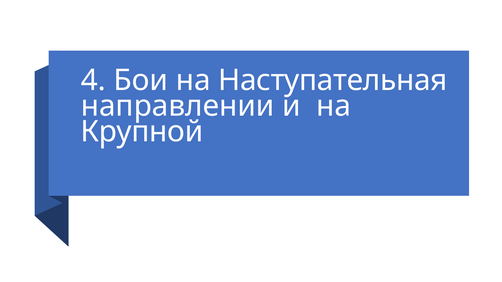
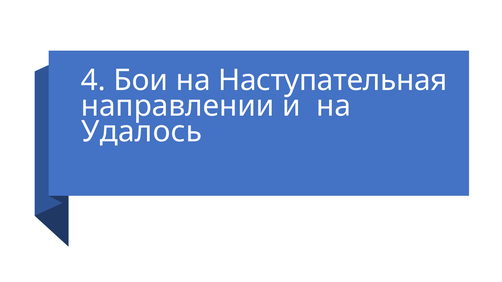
Крупной: Крупной -> Удалось
